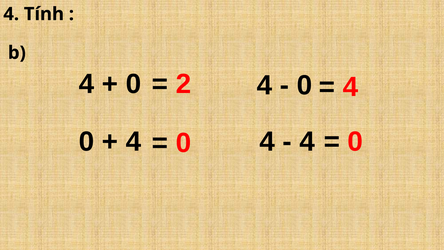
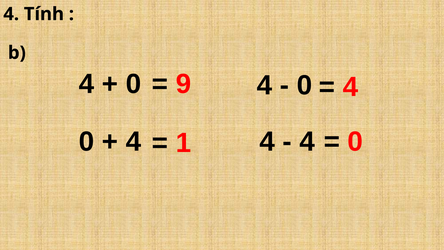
2: 2 -> 9
0 at (183, 143): 0 -> 1
